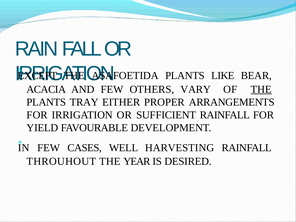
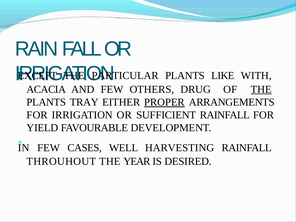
ASAFOETIDA: ASAFOETIDA -> PARTICULAR
BEAR: BEAR -> WITH
VARY: VARY -> DRUG
PROPER underline: none -> present
